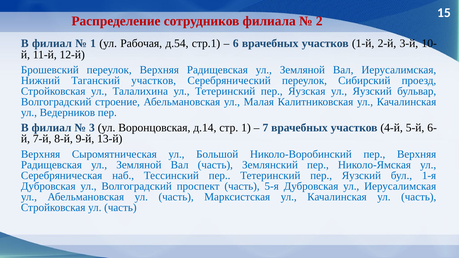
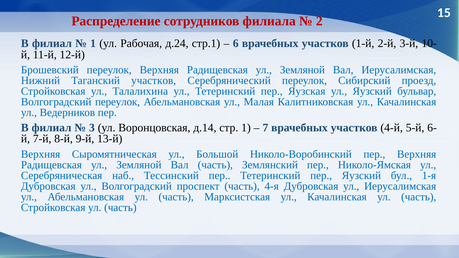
д.54: д.54 -> д.24
Волгоградский строение: строение -> переулок
5-я: 5-я -> 4-я
